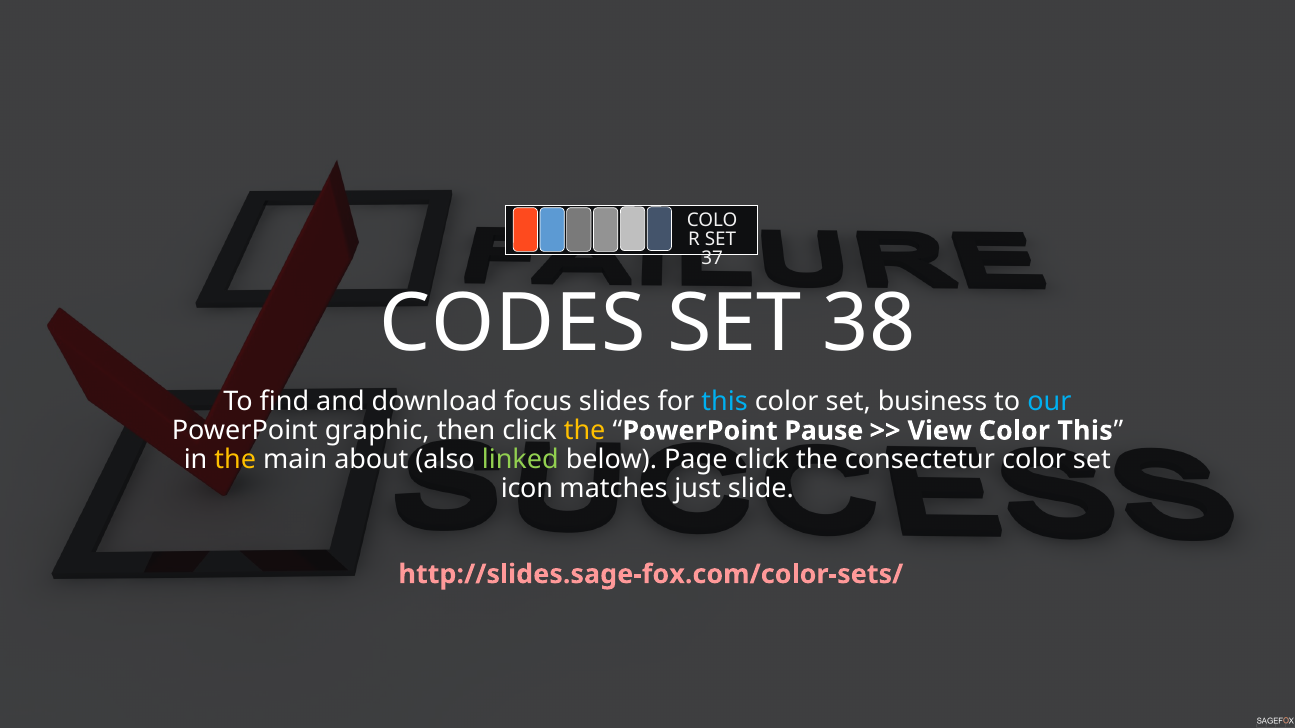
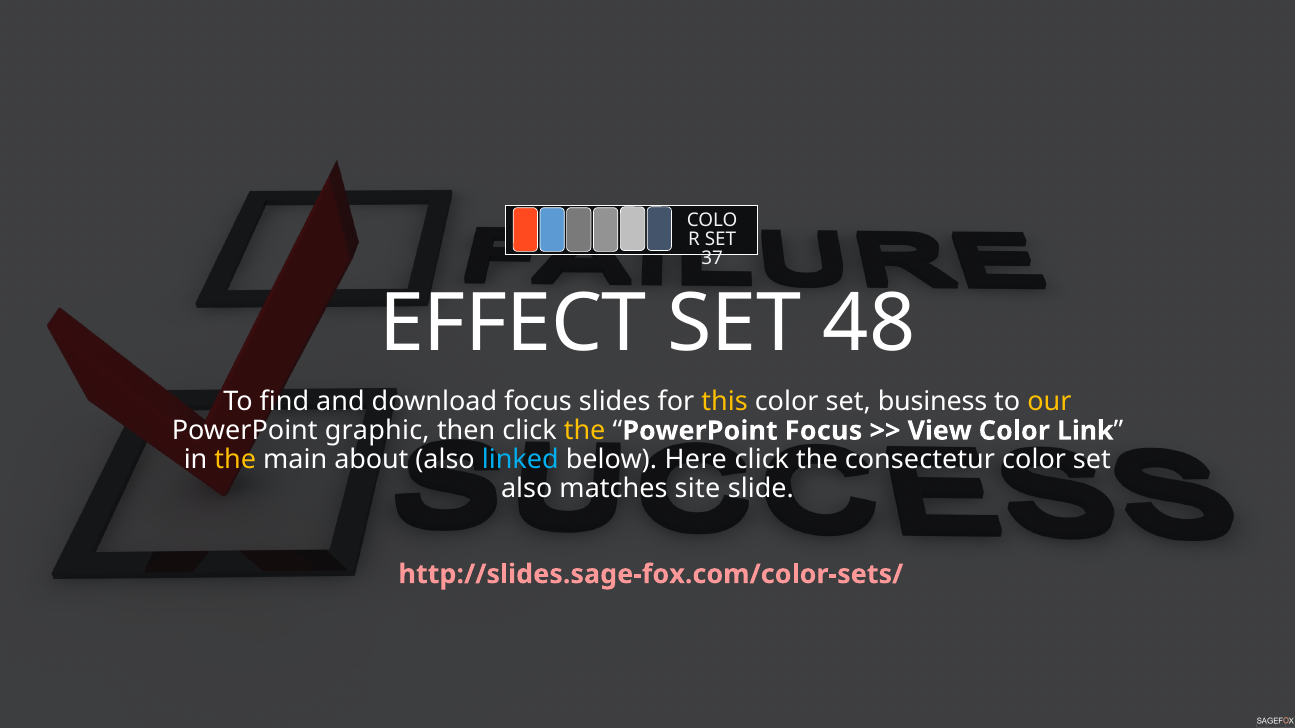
CODES: CODES -> EFFECT
38: 38 -> 48
this at (725, 402) colour: light blue -> yellow
our colour: light blue -> yellow
PowerPoint Pause: Pause -> Focus
Color This: This -> Link
linked colour: light green -> light blue
Page: Page -> Here
icon at (527, 489): icon -> also
just: just -> site
